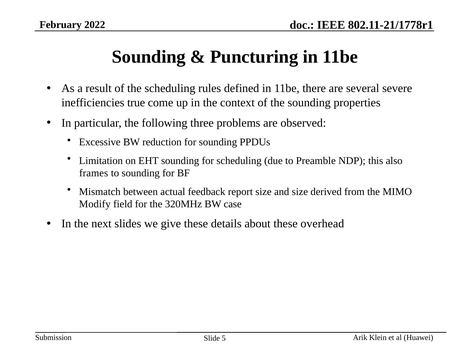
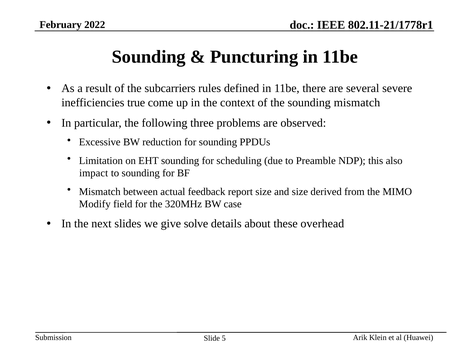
the scheduling: scheduling -> subcarriers
sounding properties: properties -> mismatch
frames: frames -> impact
give these: these -> solve
